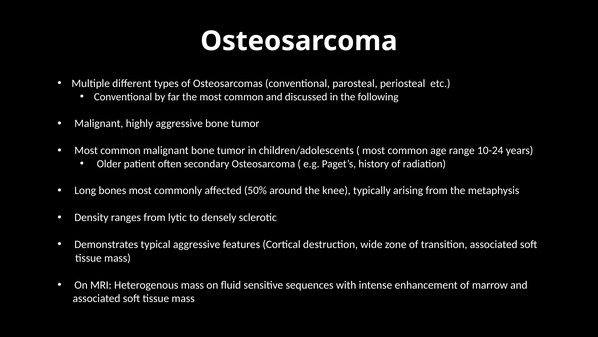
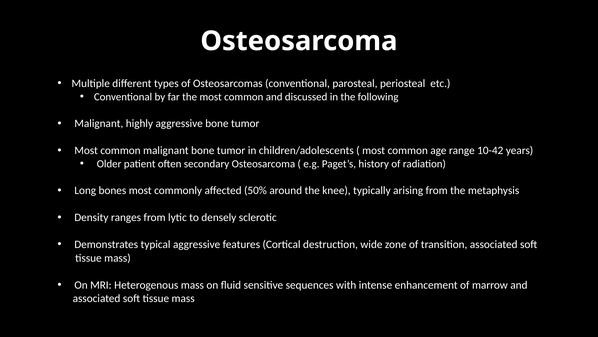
10-24: 10-24 -> 10-42
